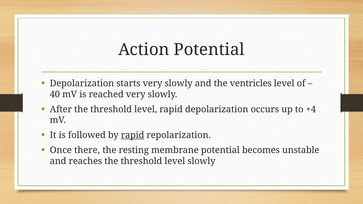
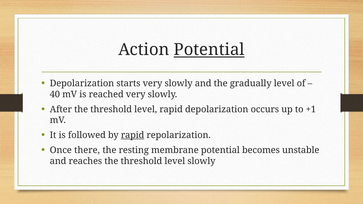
Potential at (209, 50) underline: none -> present
ventricles: ventricles -> gradually
+4: +4 -> +1
